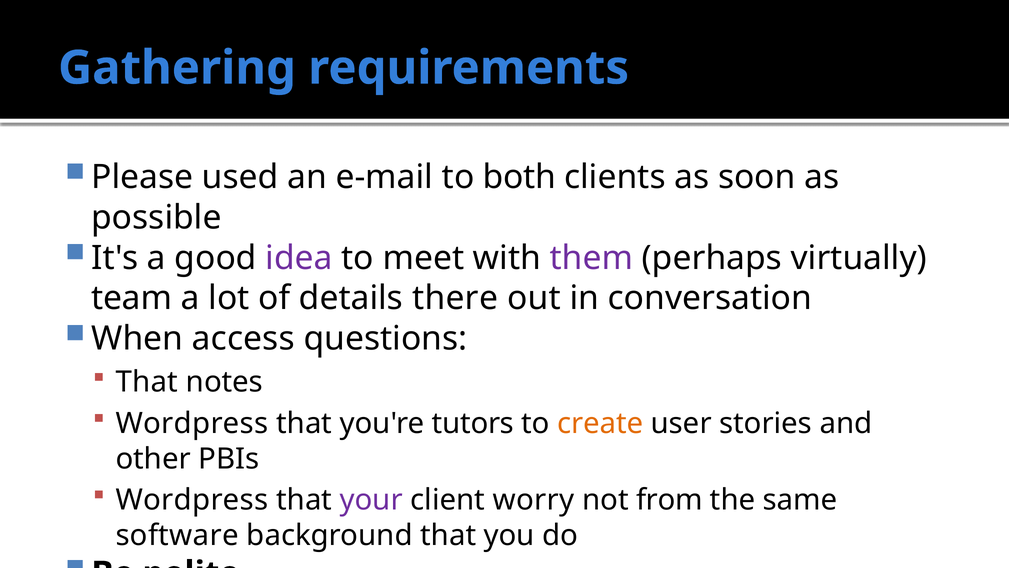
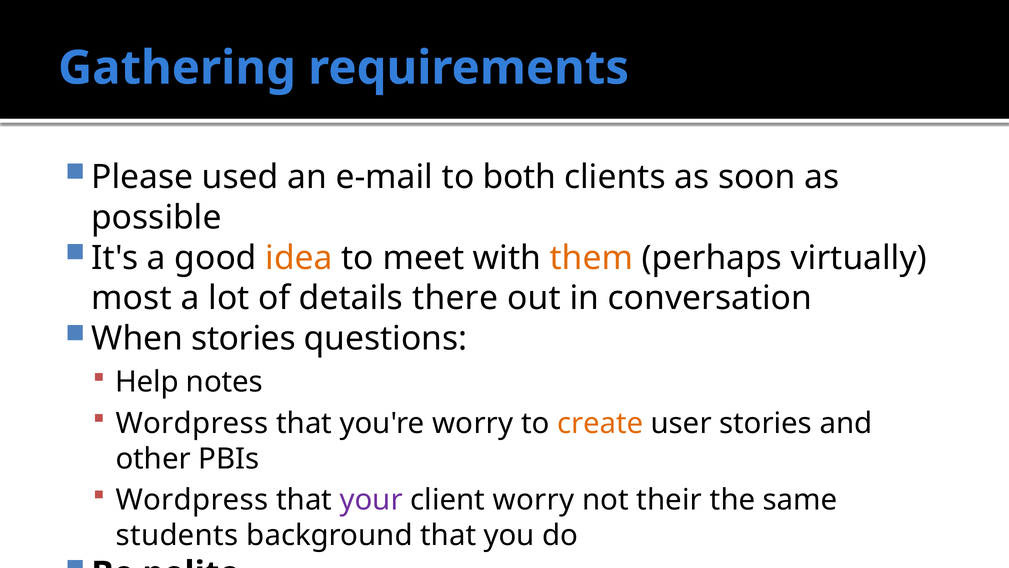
idea colour: purple -> orange
them colour: purple -> orange
team: team -> most
When access: access -> stories
That at (147, 382): That -> Help
you're tutors: tutors -> worry
from: from -> their
software: software -> students
